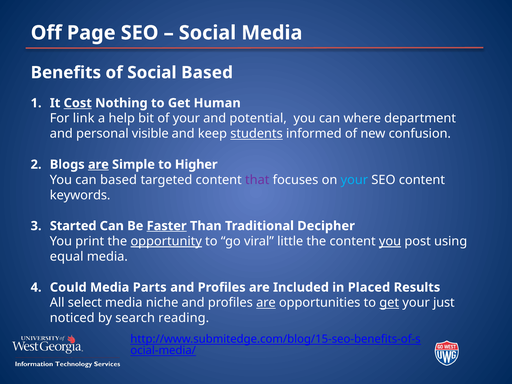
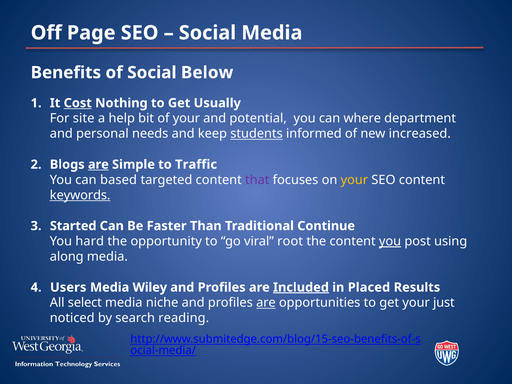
Social Based: Based -> Below
Human: Human -> Usually
link: link -> site
visible: visible -> needs
confusion: confusion -> increased
Higher: Higher -> Traffic
your at (354, 180) colour: light blue -> yellow
keywords underline: none -> present
Faster underline: present -> none
Decipher: Decipher -> Continue
print: print -> hard
opportunity underline: present -> none
little: little -> root
equal: equal -> along
Could: Could -> Users
Parts: Parts -> Wiley
Included underline: none -> present
get at (389, 303) underline: present -> none
